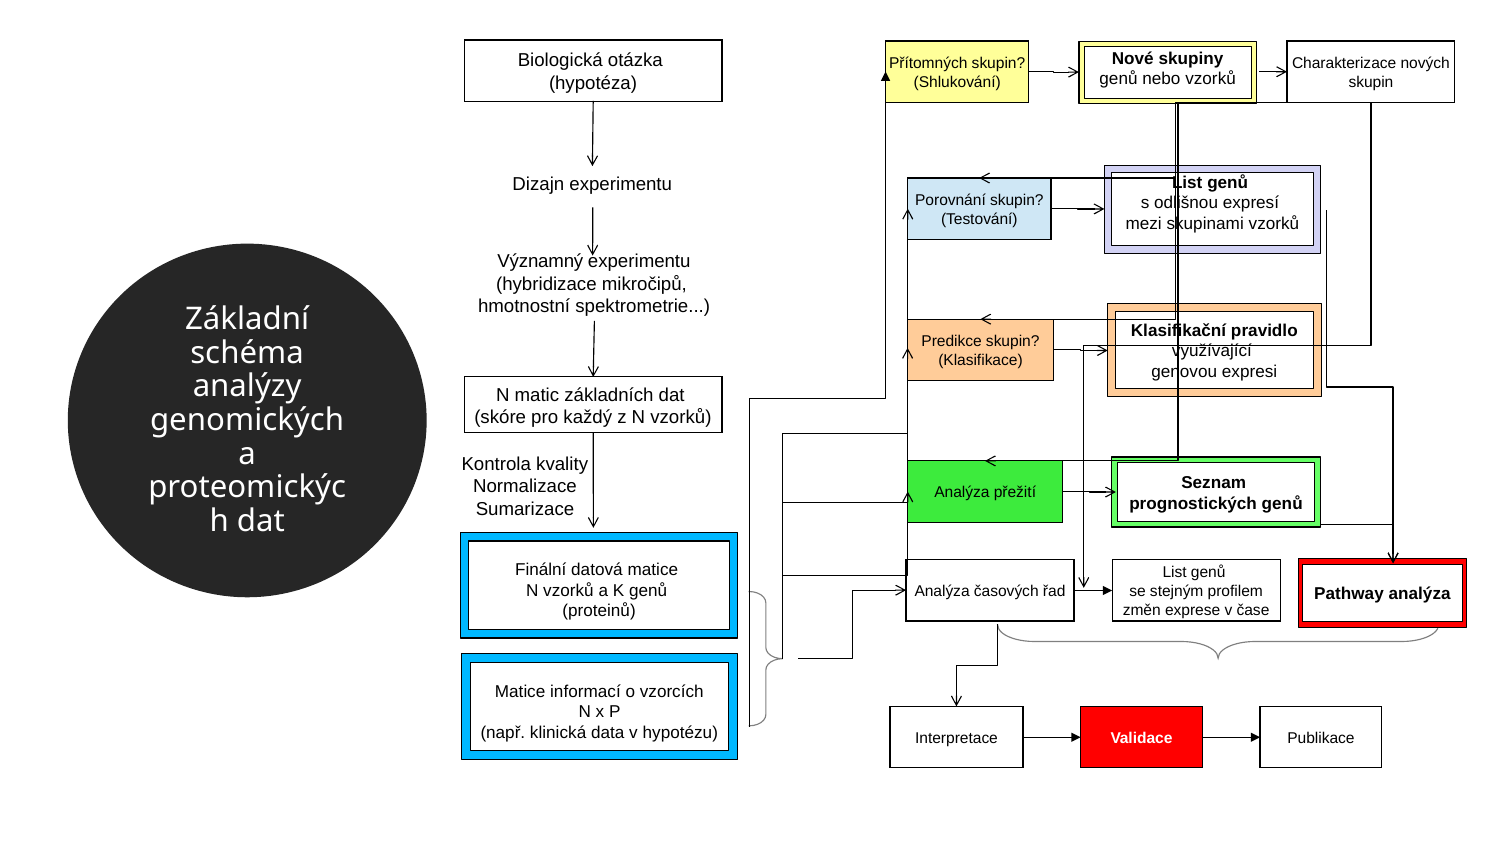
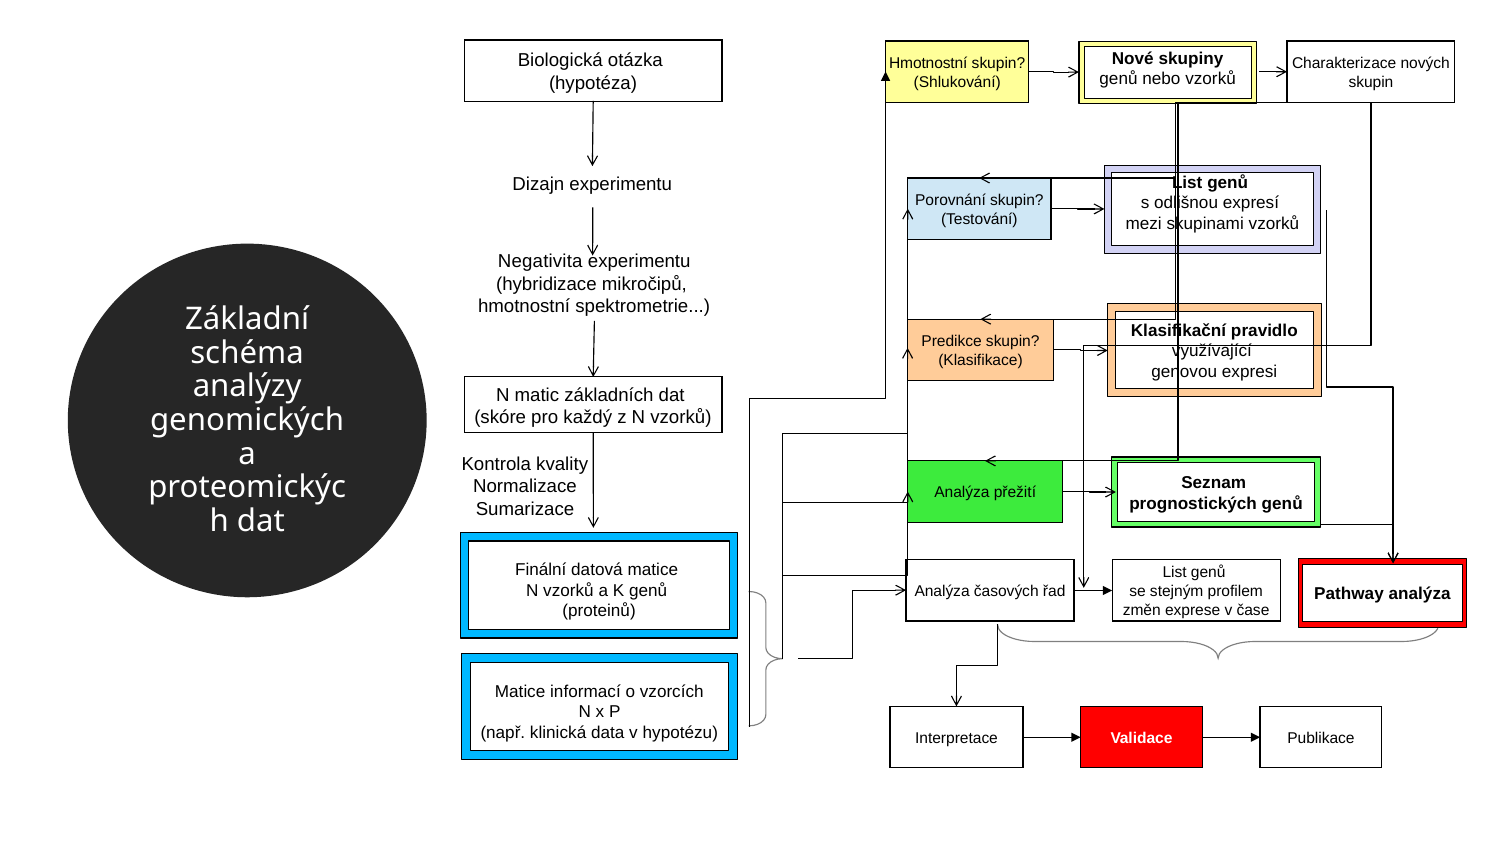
Přítomných at (928, 63): Přítomných -> Hmotnostní
Významný: Významný -> Negativita
